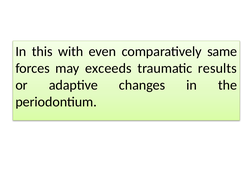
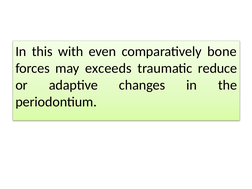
same: same -> bone
results: results -> reduce
